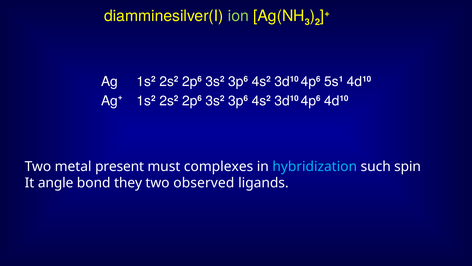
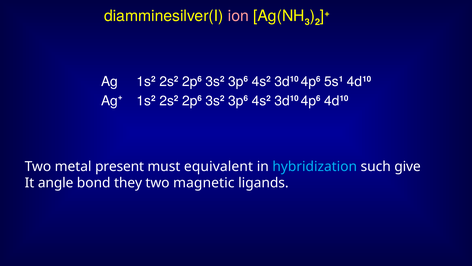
ion colour: light green -> pink
complexes: complexes -> equivalent
spin: spin -> give
observed: observed -> magnetic
